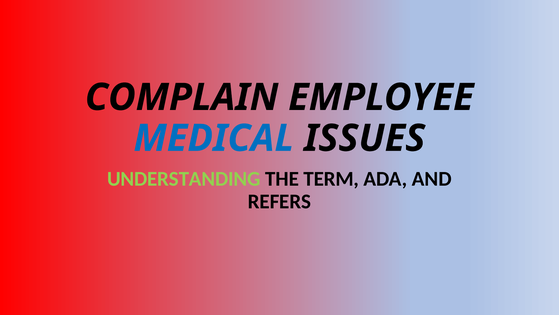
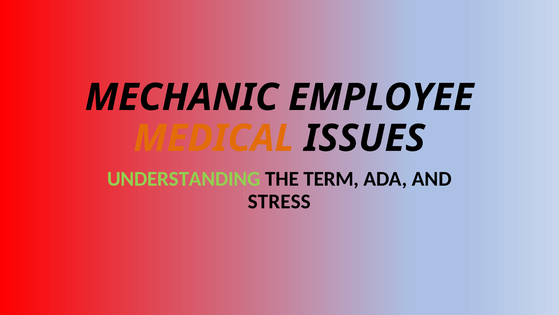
COMPLAIN: COMPLAIN -> MECHANIC
MEDICAL colour: blue -> orange
REFERS: REFERS -> STRESS
